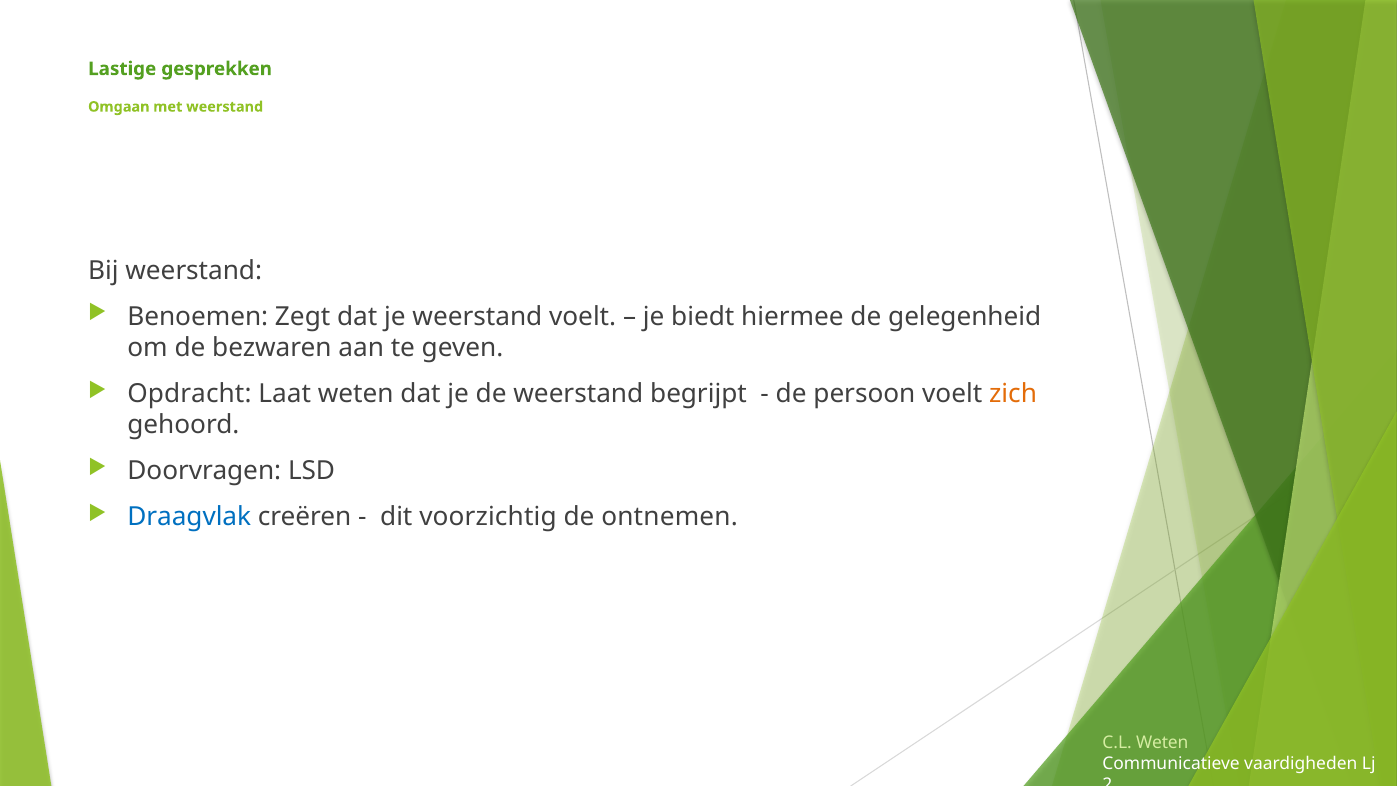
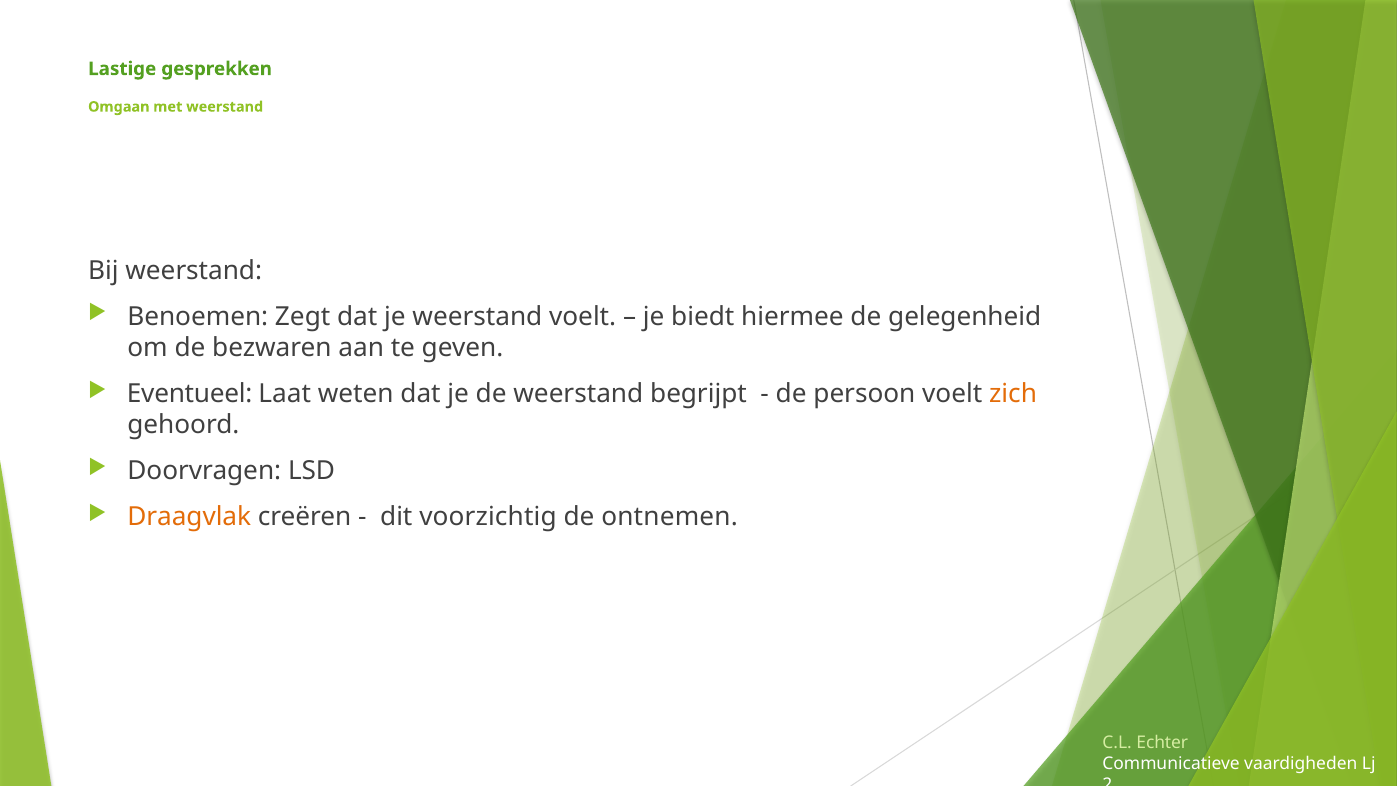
Opdracht: Opdracht -> Eventueel
Draagvlak colour: blue -> orange
C.L Weten: Weten -> Echter
